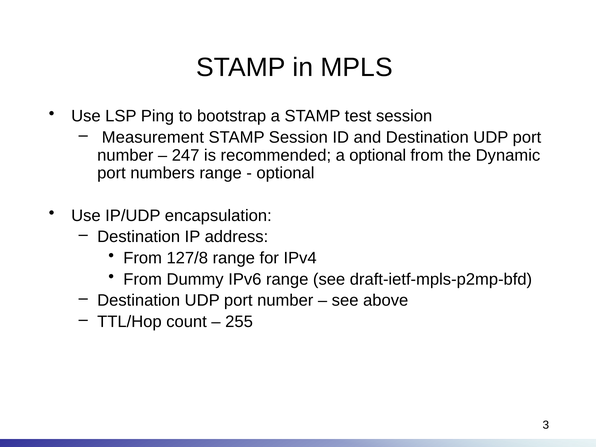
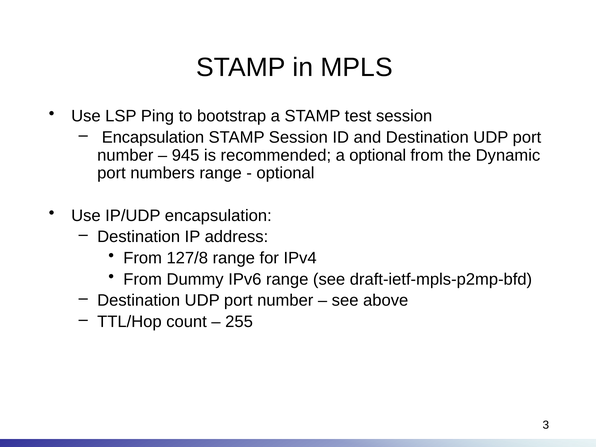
Measurement at (153, 137): Measurement -> Encapsulation
247: 247 -> 945
